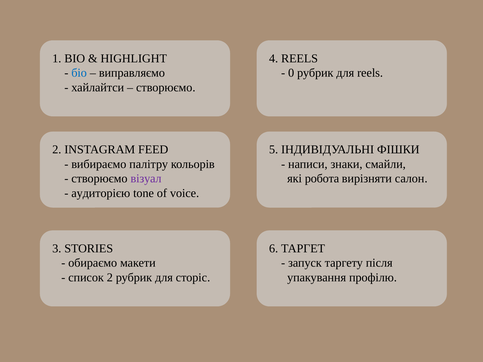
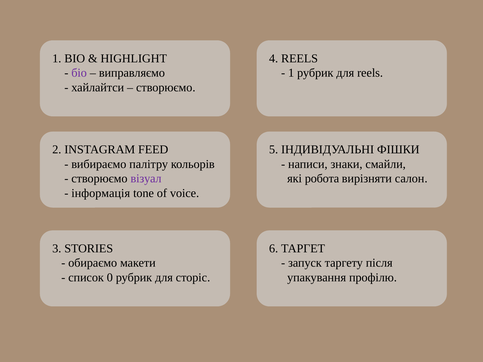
біо colour: blue -> purple
0 at (291, 73): 0 -> 1
аудиторією: аудиторією -> інформація
список 2: 2 -> 0
